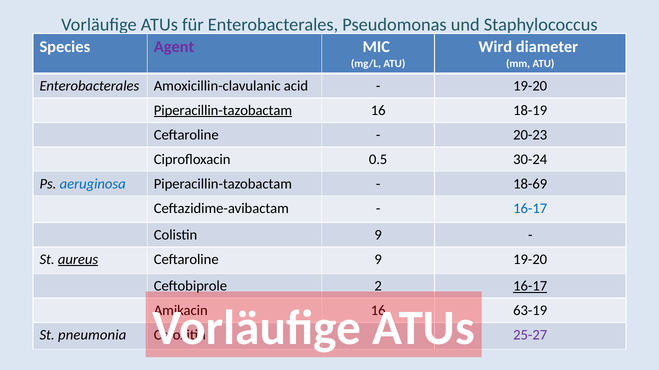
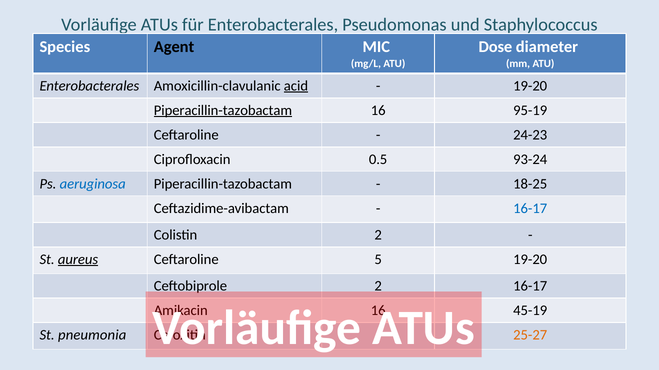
Agent colour: purple -> black
Wird: Wird -> Dose
acid underline: none -> present
18-19: 18-19 -> 95-19
20-23: 20-23 -> 24-23
30-24: 30-24 -> 93-24
18-69: 18-69 -> 18-25
Colistin 9: 9 -> 2
Ceftaroline 9: 9 -> 5
16-17 at (530, 287) underline: present -> none
63-19: 63-19 -> 45-19
25-27 colour: purple -> orange
